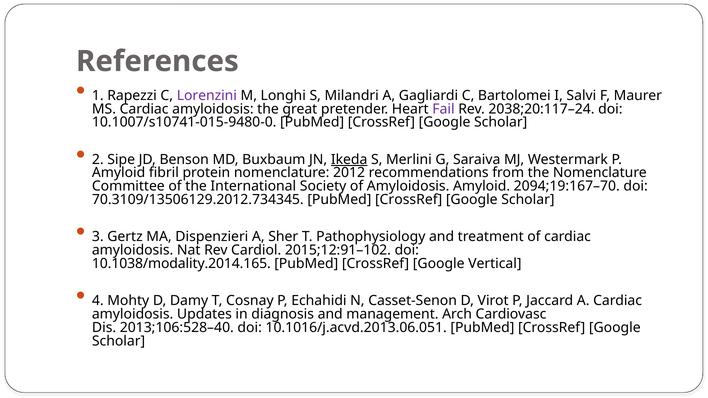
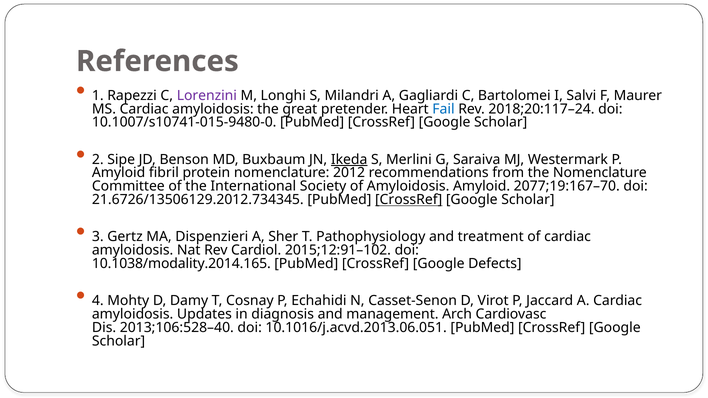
Fail colour: purple -> blue
2038;20:117–24: 2038;20:117–24 -> 2018;20:117–24
2094;19:167–70: 2094;19:167–70 -> 2077;19:167–70
70.3109/13506129.2012.734345: 70.3109/13506129.2012.734345 -> 21.6726/13506129.2012.734345
CrossRef at (409, 200) underline: none -> present
Vertical: Vertical -> Defects
